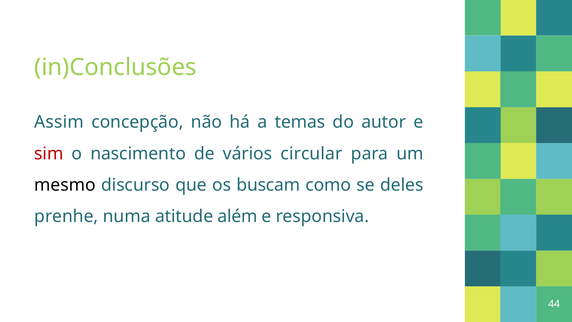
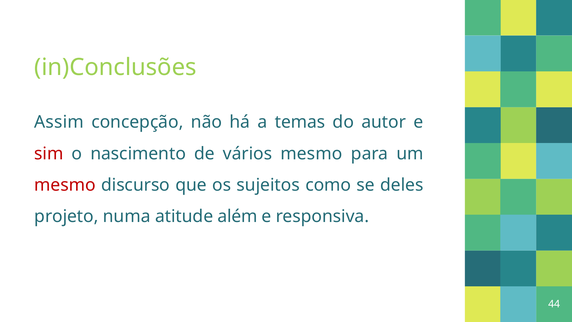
vários circular: circular -> mesmo
mesmo at (65, 185) colour: black -> red
buscam: buscam -> sujeitos
prenhe: prenhe -> projeto
